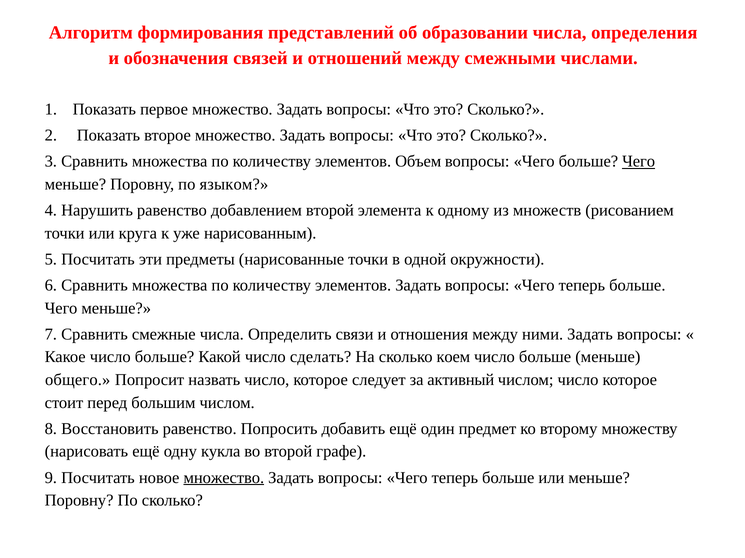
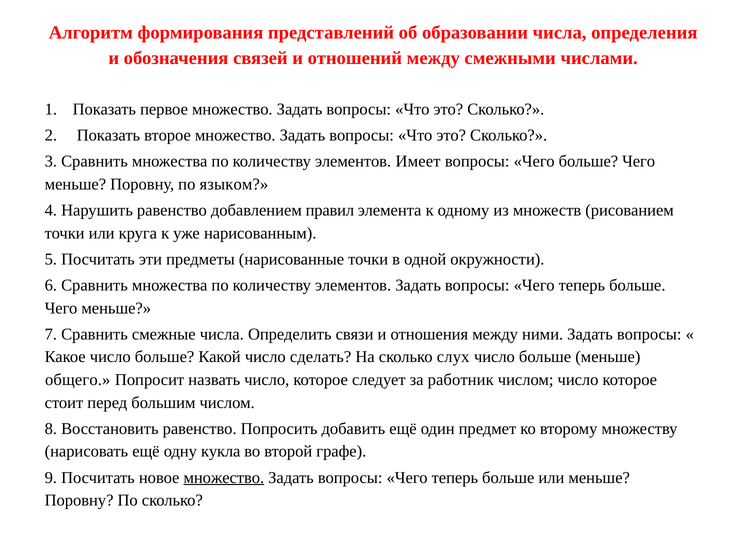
Объем: Объем -> Имеет
Чего at (639, 162) underline: present -> none
добавлением второй: второй -> правил
коем: коем -> слух
активный: активный -> работник
